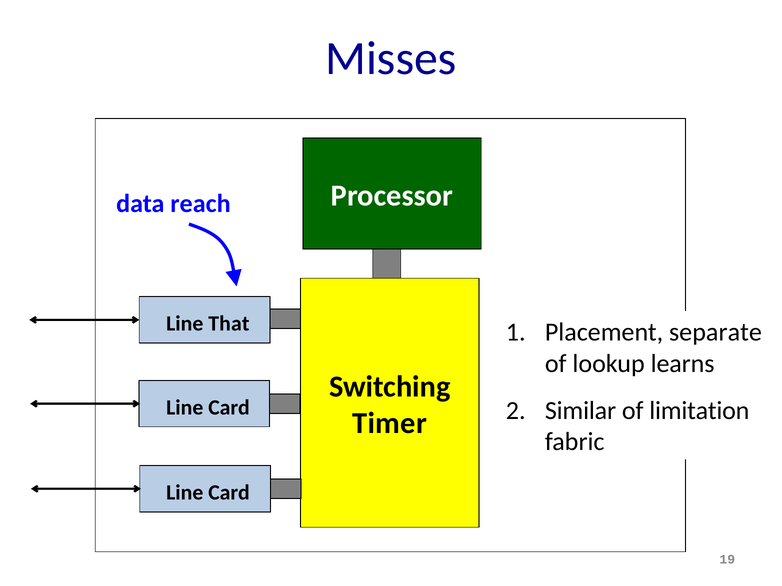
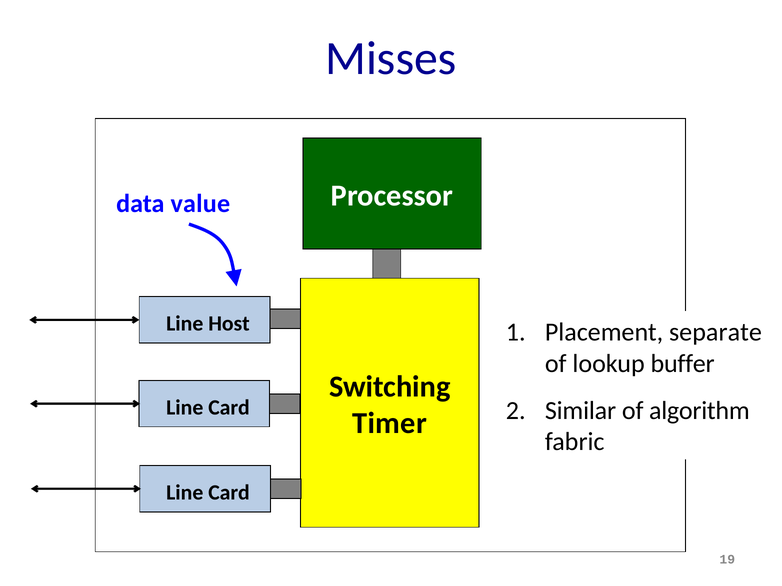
reach: reach -> value
That: That -> Host
learns: learns -> buffer
limitation: limitation -> algorithm
